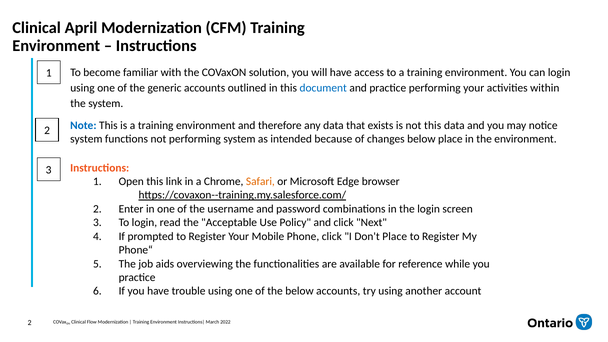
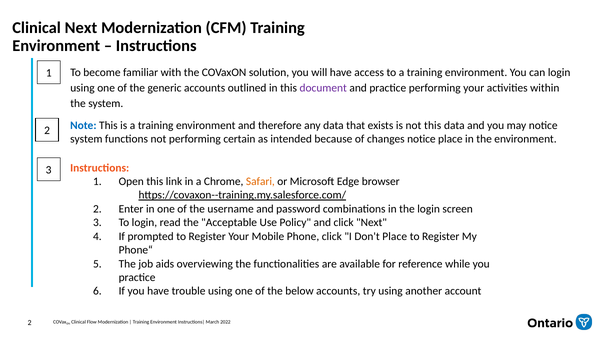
Clinical April: April -> Next
document colour: blue -> purple
performing system: system -> certain
changes below: below -> notice
